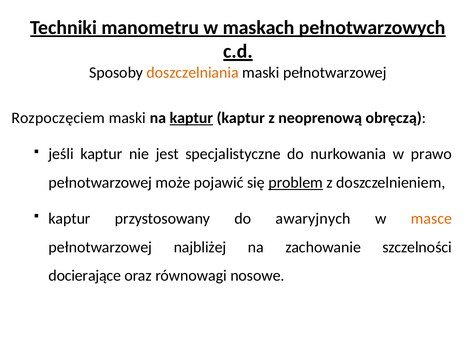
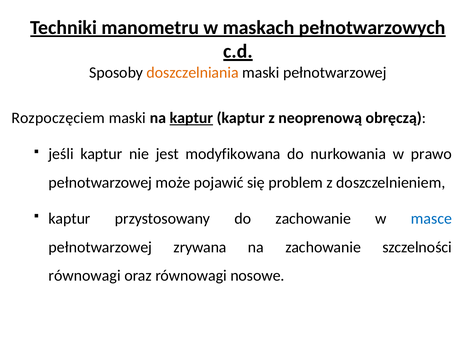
specjalistyczne: specjalistyczne -> modyfikowana
problem underline: present -> none
do awaryjnych: awaryjnych -> zachowanie
masce colour: orange -> blue
najbliżej: najbliżej -> zrywana
docierające at (85, 276): docierające -> równowagi
